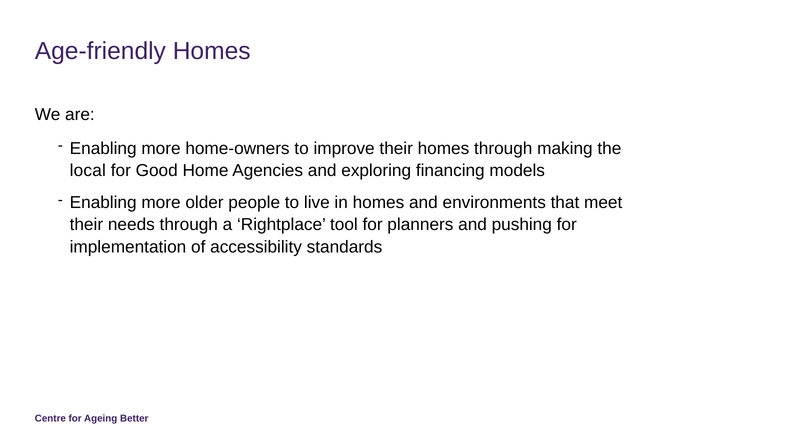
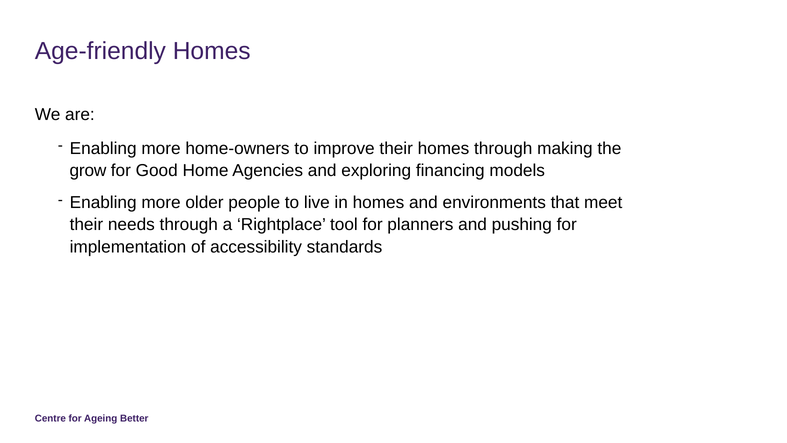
local: local -> grow
